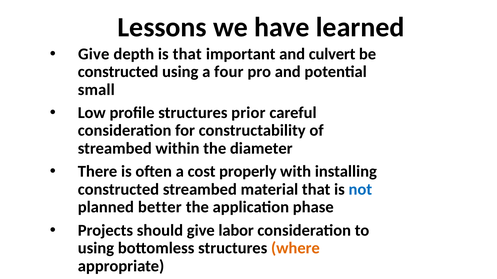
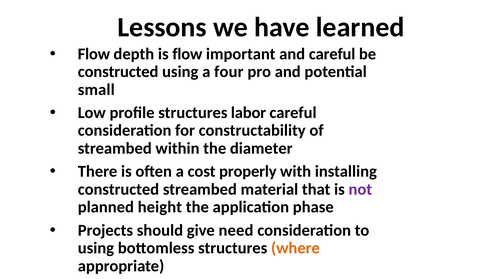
Give at (94, 54): Give -> Flow
is that: that -> flow
and culvert: culvert -> careful
prior: prior -> labor
not colour: blue -> purple
better: better -> height
labor: labor -> need
